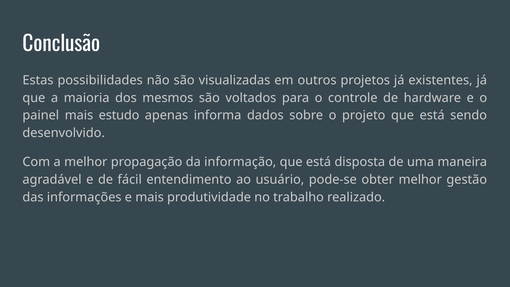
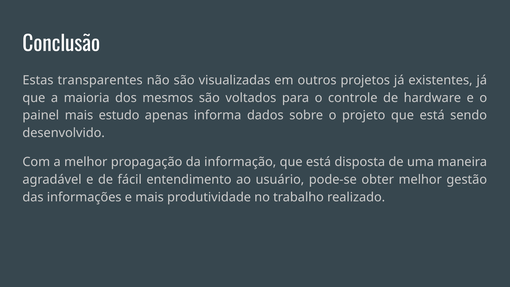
possibilidades: possibilidades -> transparentes
